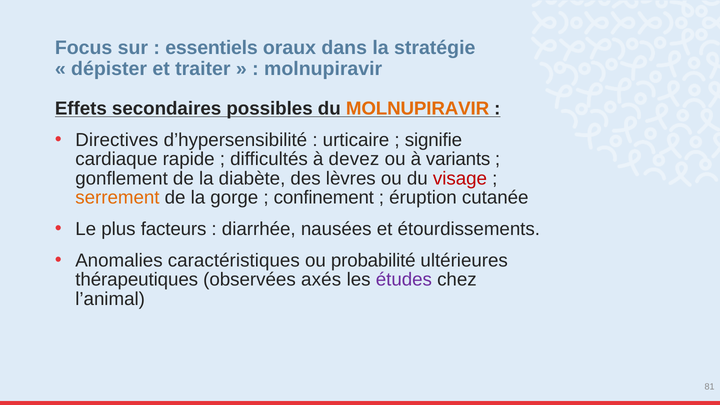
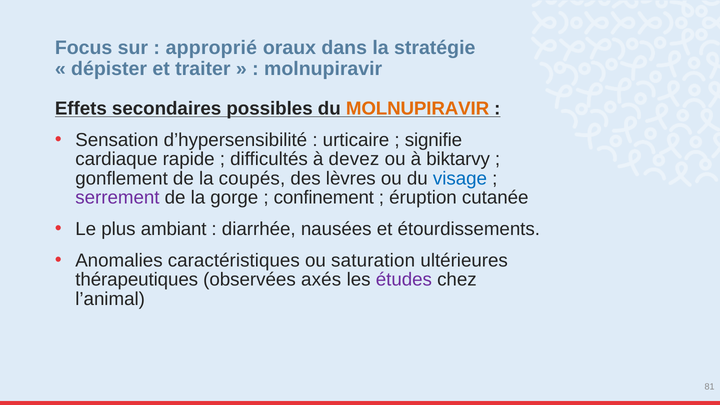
essentiels: essentiels -> approprié
Directives: Directives -> Sensation
variants: variants -> biktarvy
diabète: diabète -> coupés
visage colour: red -> blue
serrement colour: orange -> purple
facteurs: facteurs -> ambiant
probabilité: probabilité -> saturation
